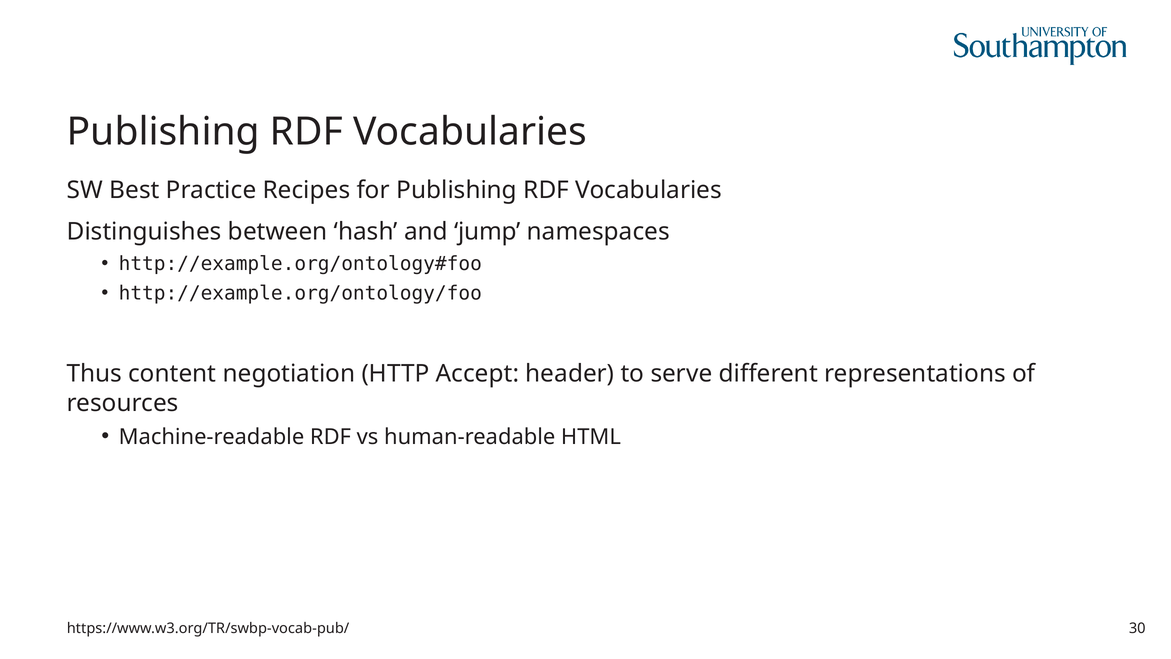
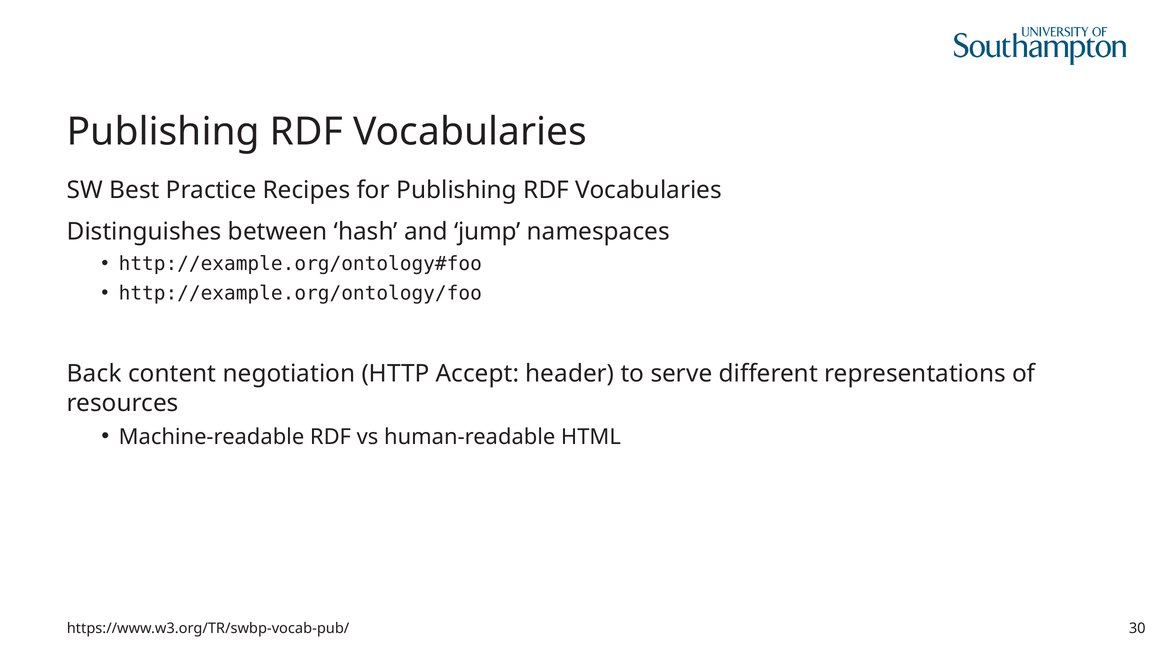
Thus: Thus -> Back
